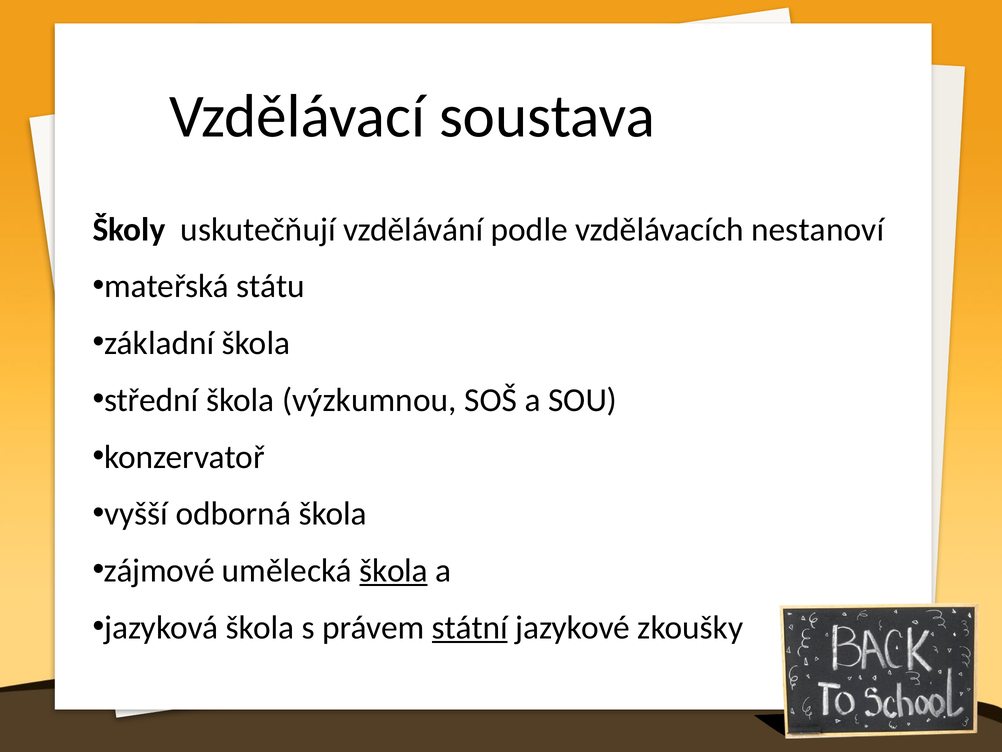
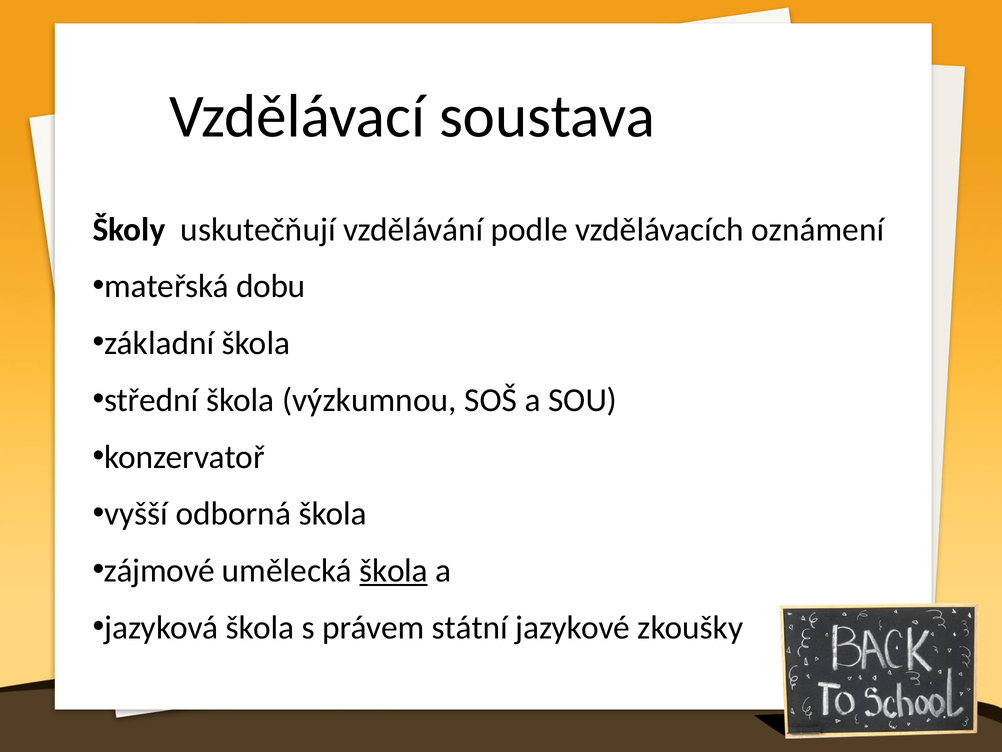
nestanoví: nestanoví -> oznámení
státu: státu -> dobu
státní underline: present -> none
